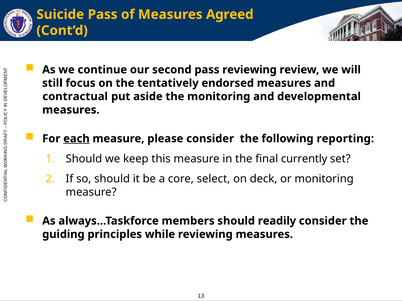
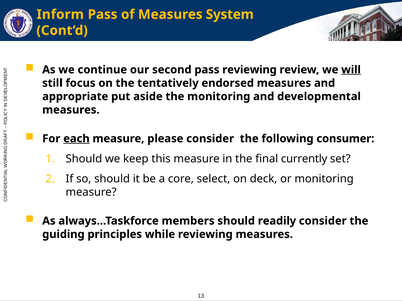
Suicide: Suicide -> Inform
Agreed: Agreed -> System
will underline: none -> present
contractual: contractual -> appropriate
reporting: reporting -> consumer
